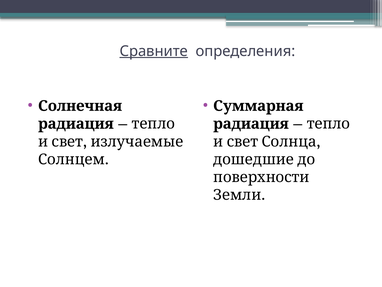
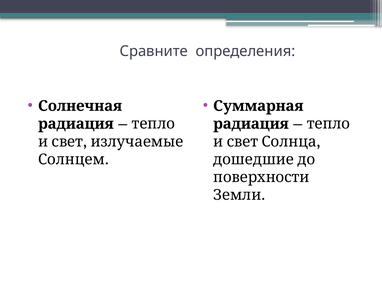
Сравните underline: present -> none
